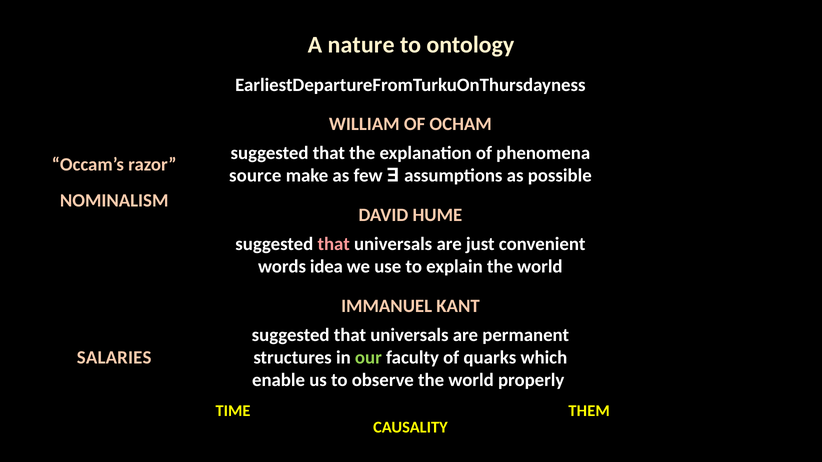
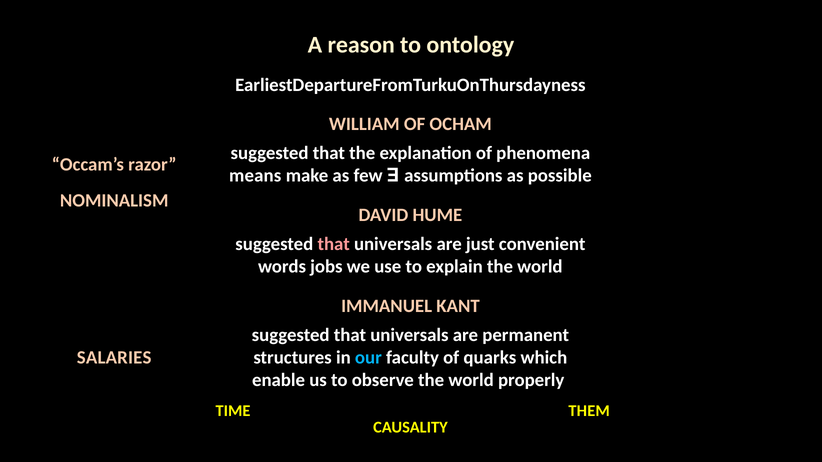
nature: nature -> reason
source: source -> means
idea: idea -> jobs
our colour: light green -> light blue
